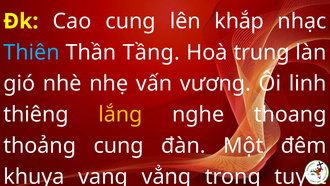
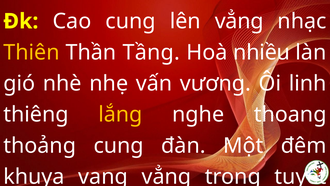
lên khắp: khắp -> vẳng
Thiên colour: light blue -> yellow
trung: trung -> nhiều
